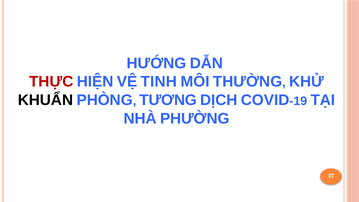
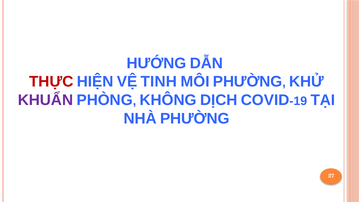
MÔI THƯỜNG: THƯỜNG -> PHƯỜNG
KHUẨN colour: black -> purple
TƯƠNG: TƯƠNG -> KHÔNG
